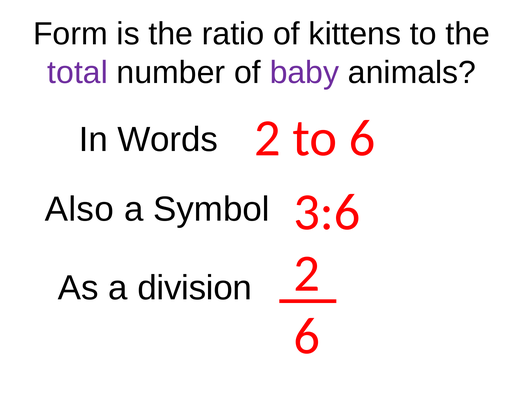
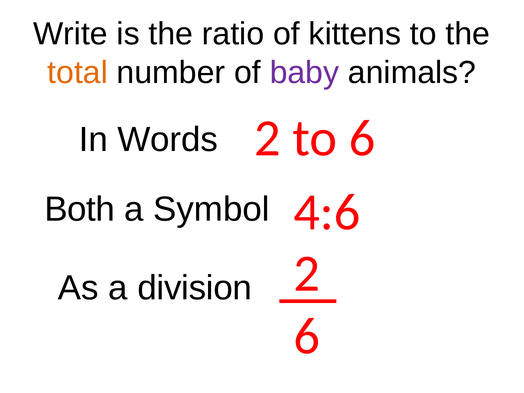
Form: Form -> Write
total colour: purple -> orange
3:6: 3:6 -> 4:6
Also: Also -> Both
